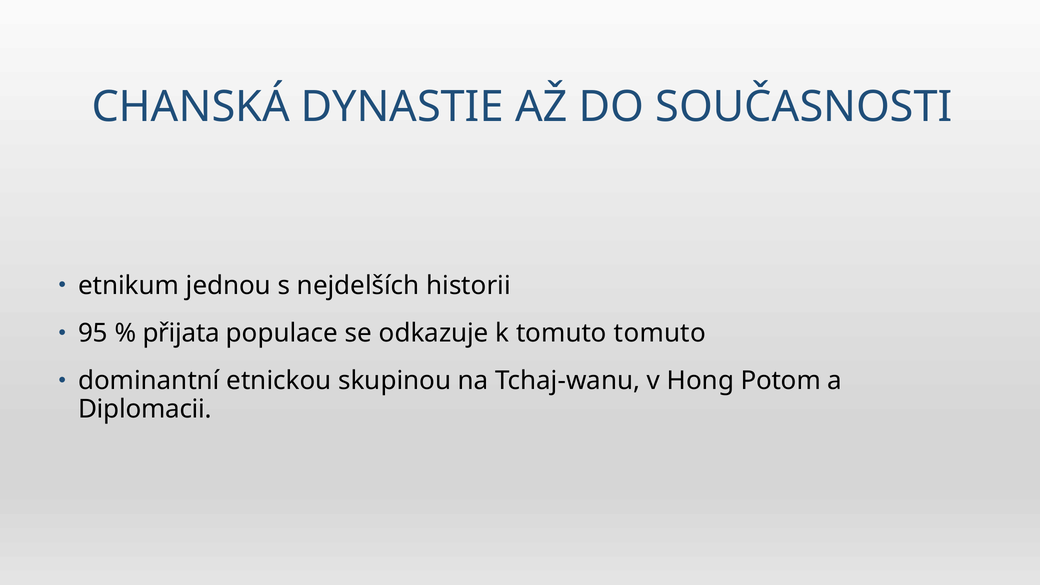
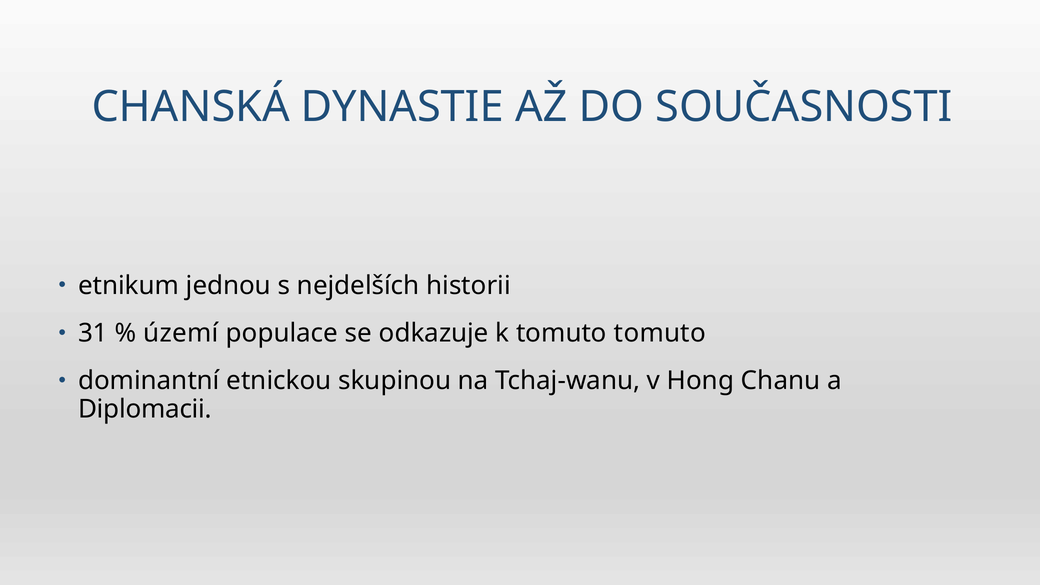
95: 95 -> 31
přijata: přijata -> území
Potom: Potom -> Chanu
